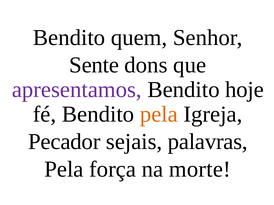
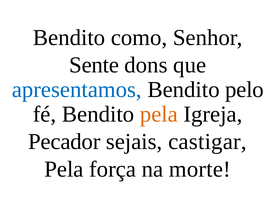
quem: quem -> como
apresentamos colour: purple -> blue
hoje: hoje -> pelo
palavras: palavras -> castigar
